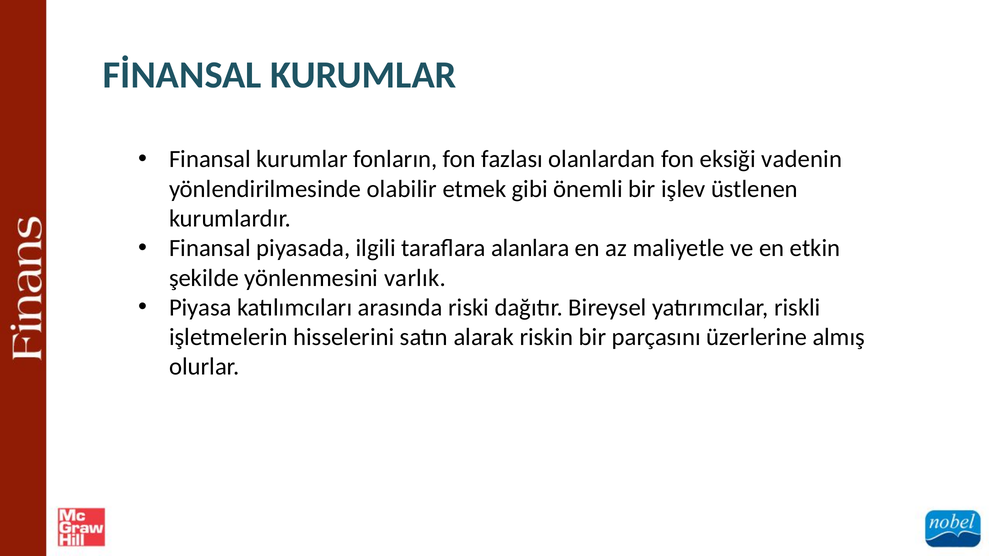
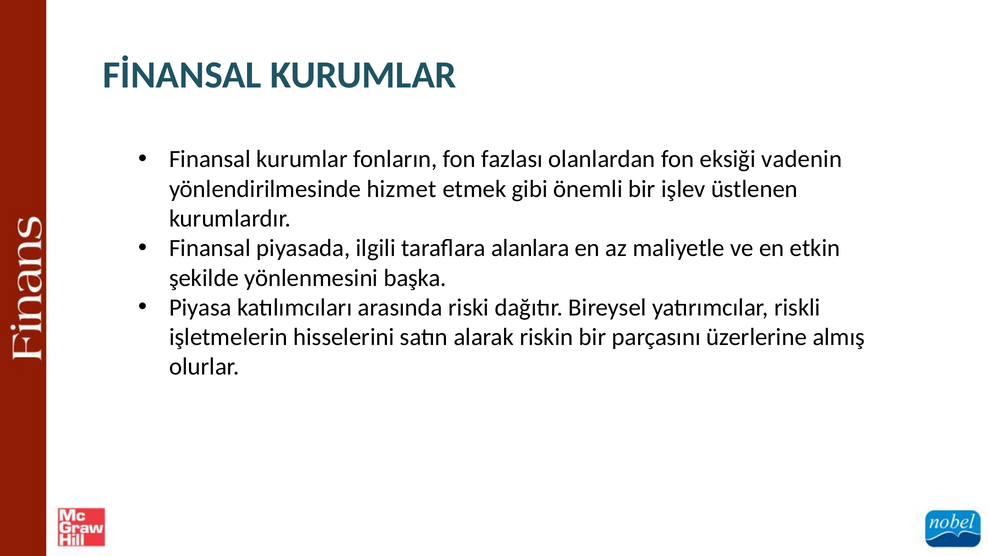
olabilir: olabilir -> hizmet
varlık: varlık -> başka
